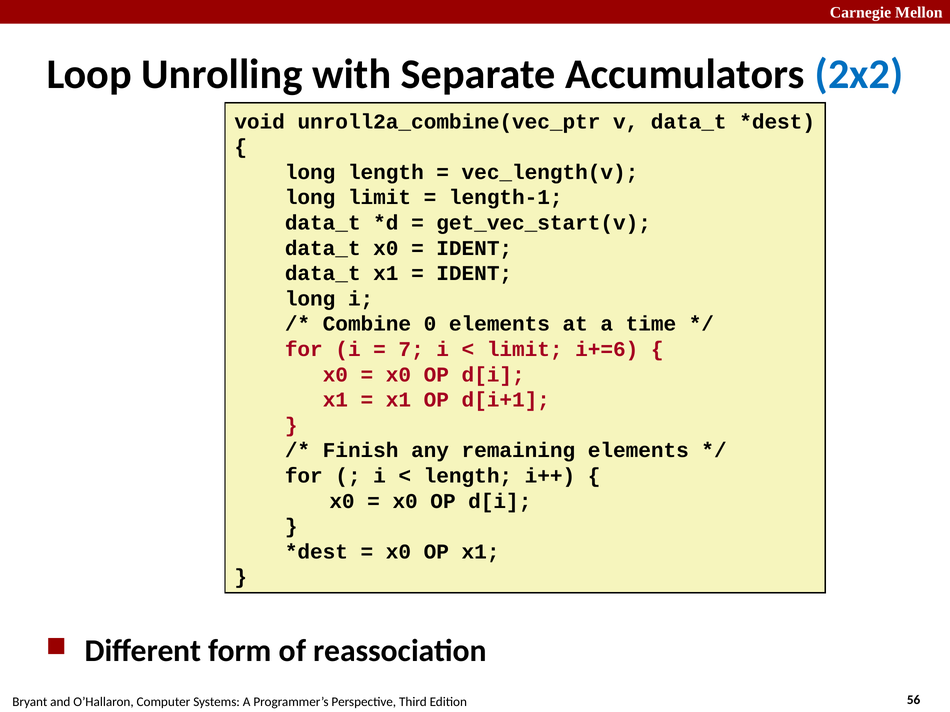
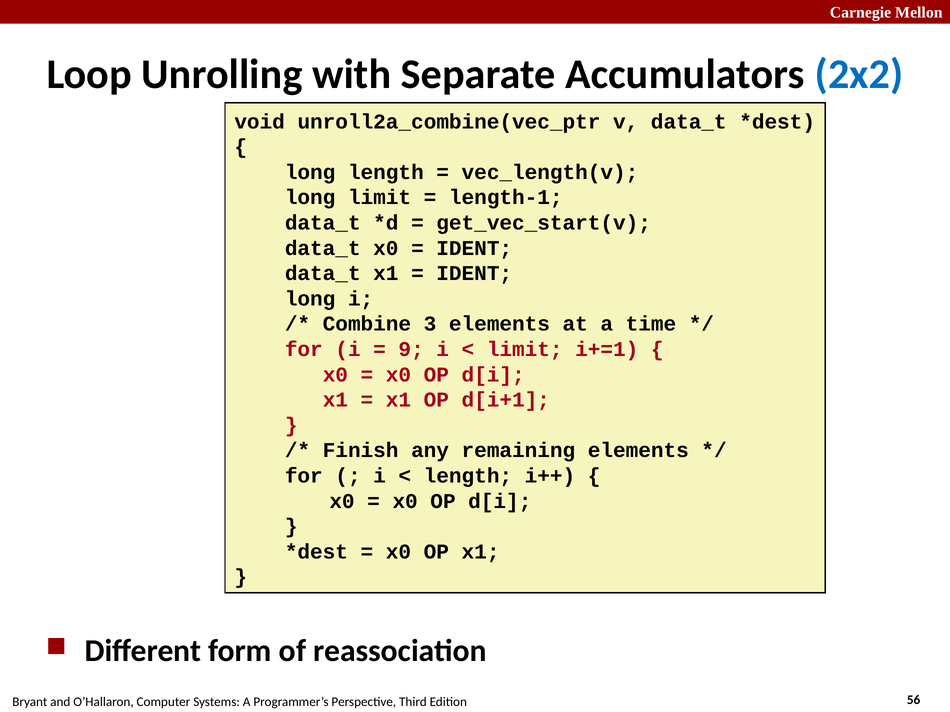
0: 0 -> 3
7: 7 -> 9
i+=6: i+=6 -> i+=1
